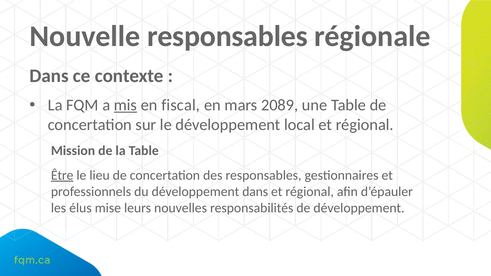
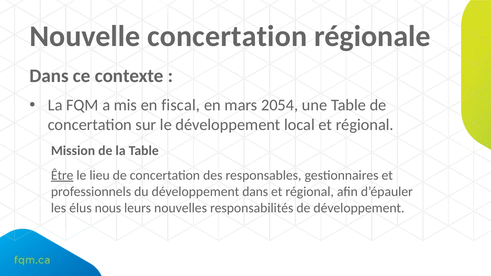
Nouvelle responsables: responsables -> concertation
mis underline: present -> none
2089: 2089 -> 2054
mise: mise -> nous
